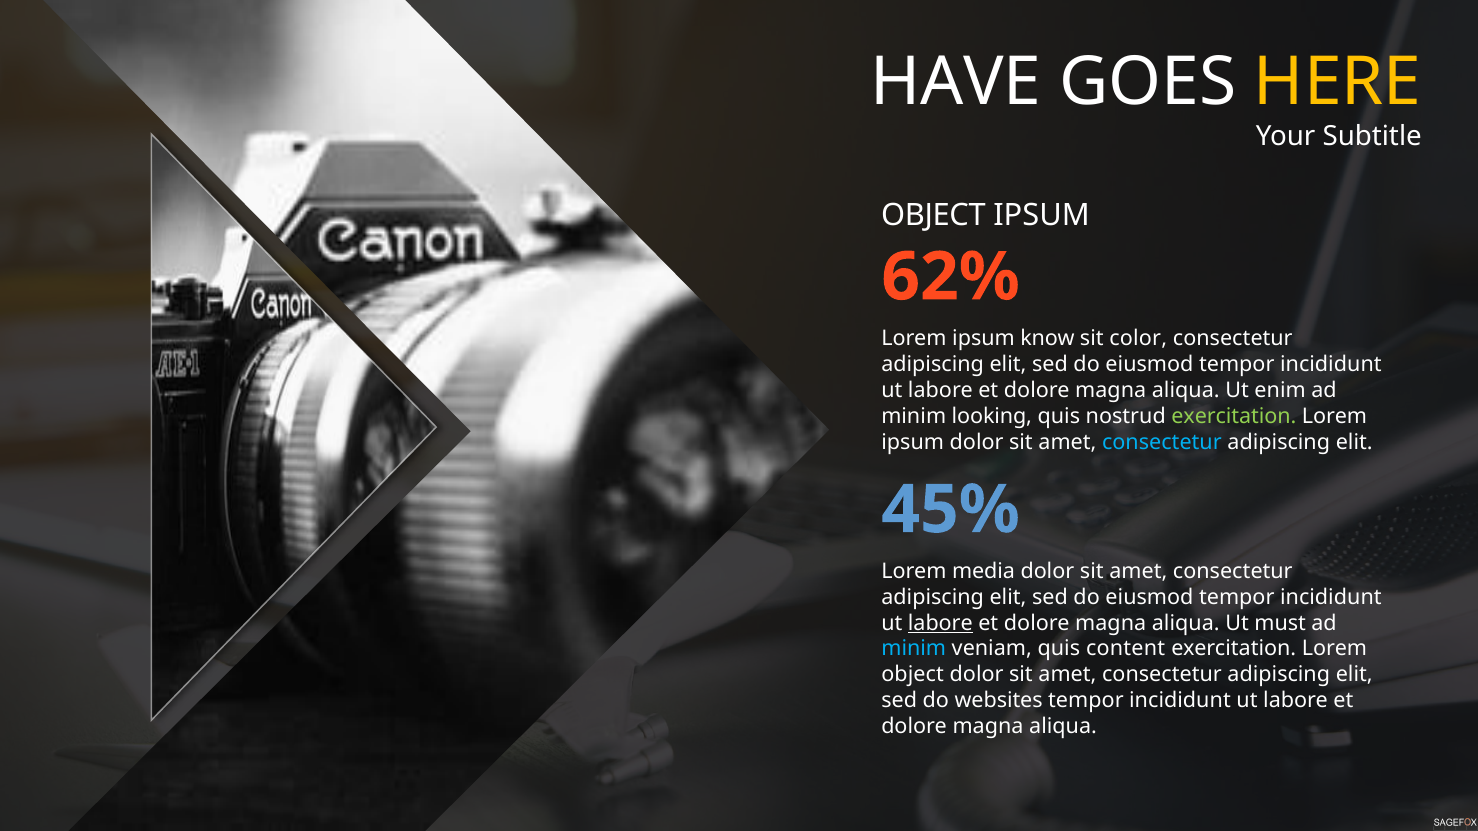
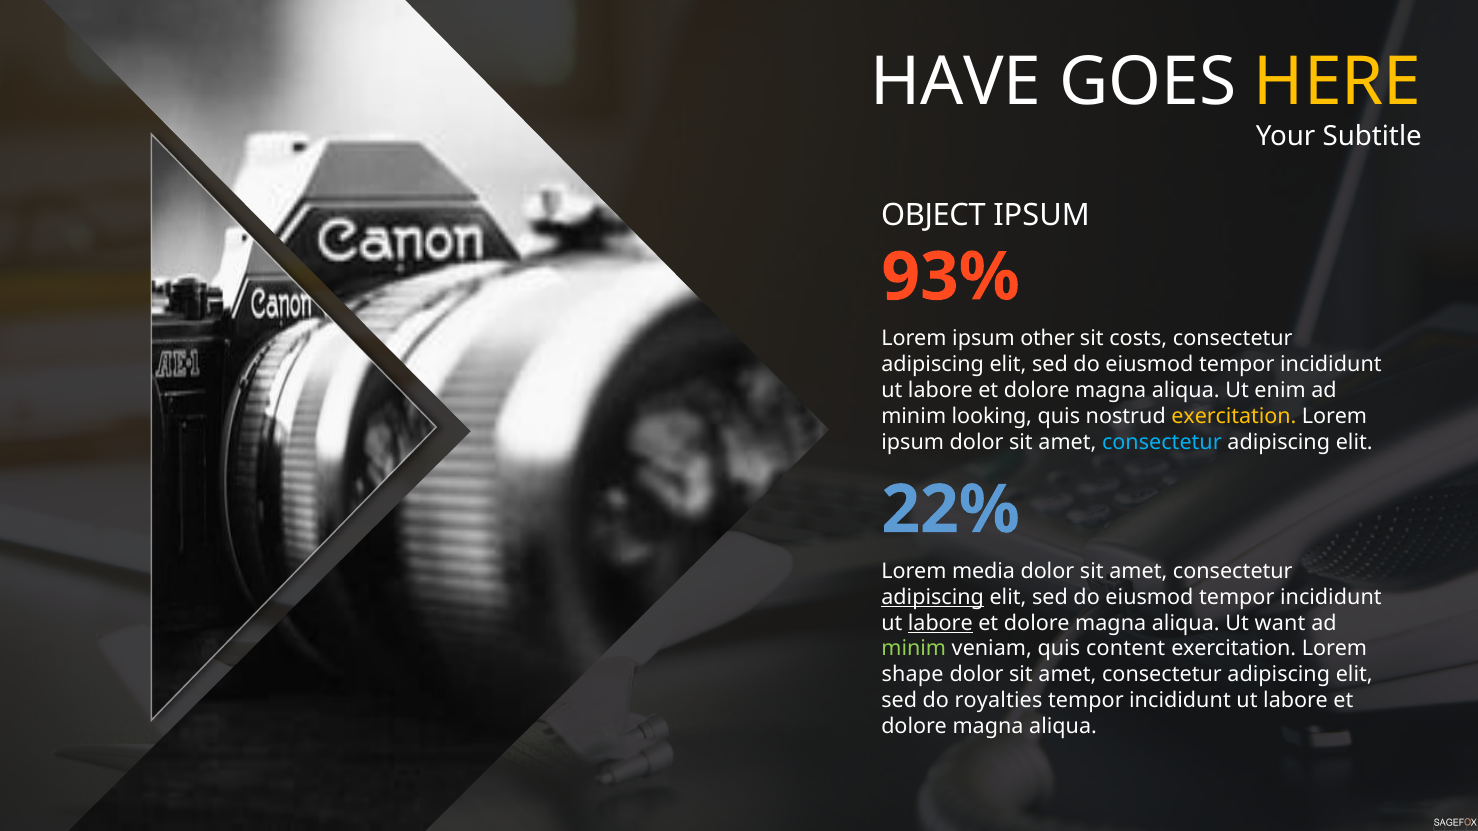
62%: 62% -> 93%
know: know -> other
color: color -> costs
exercitation at (1234, 416) colour: light green -> yellow
45%: 45% -> 22%
adipiscing at (933, 597) underline: none -> present
must: must -> want
minim at (914, 649) colour: light blue -> light green
object at (913, 675): object -> shape
websites: websites -> royalties
